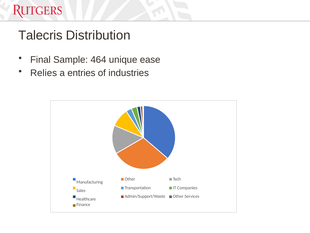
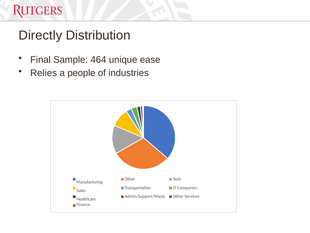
Talecris: Talecris -> Directly
entries: entries -> people
